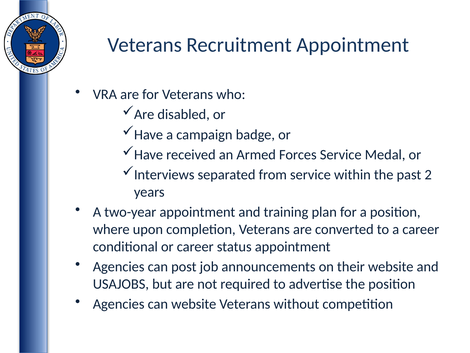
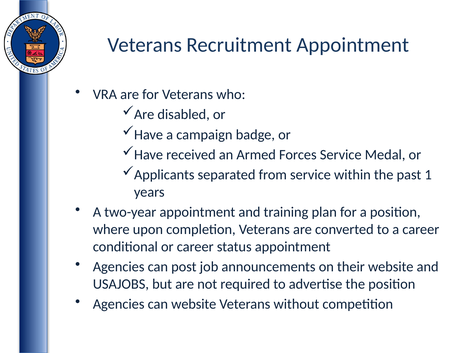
Interviews: Interviews -> Applicants
2: 2 -> 1
